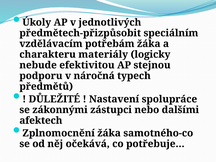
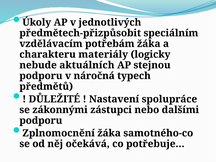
efektivitou: efektivitou -> aktuálních
afektech at (41, 120): afektech -> podporu
